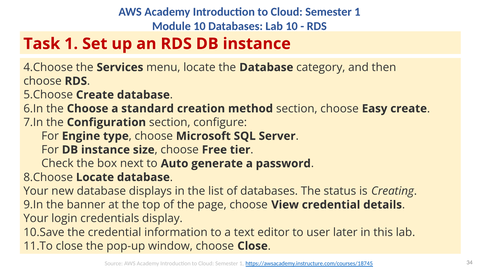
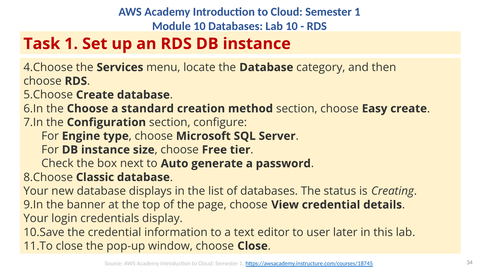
Locate at (95, 178): Locate -> Classic
